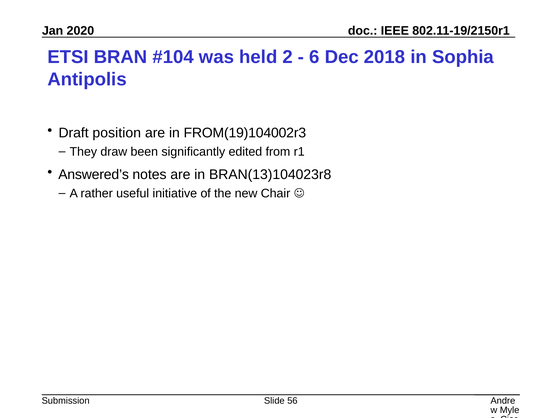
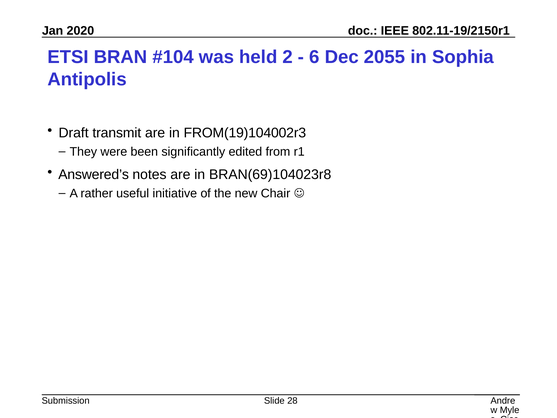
2018: 2018 -> 2055
position: position -> transmit
draw: draw -> were
BRAN(13)104023r8: BRAN(13)104023r8 -> BRAN(69)104023r8
56: 56 -> 28
